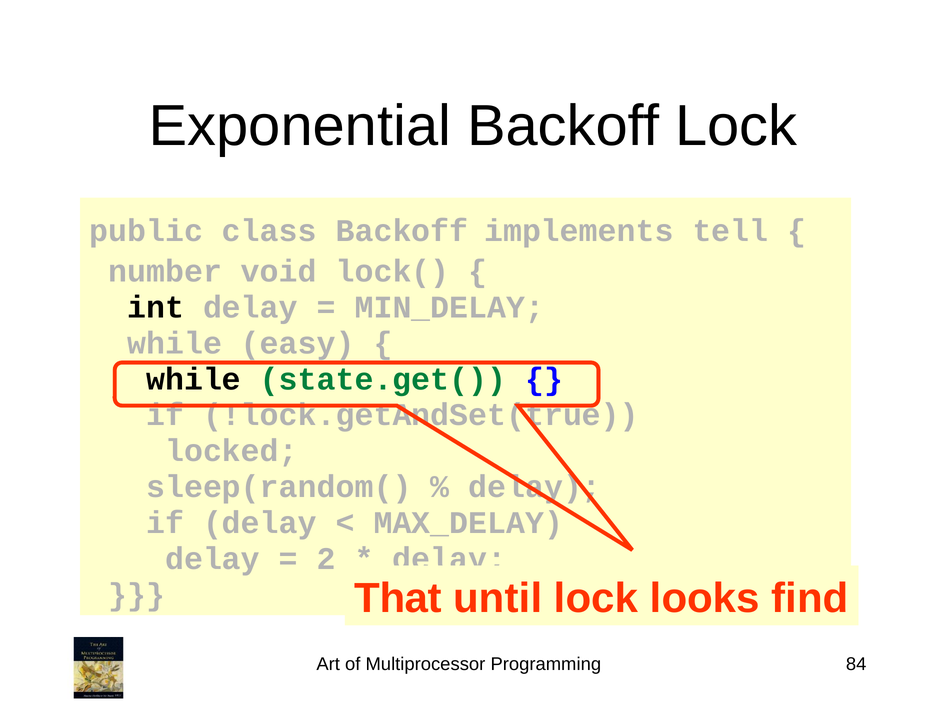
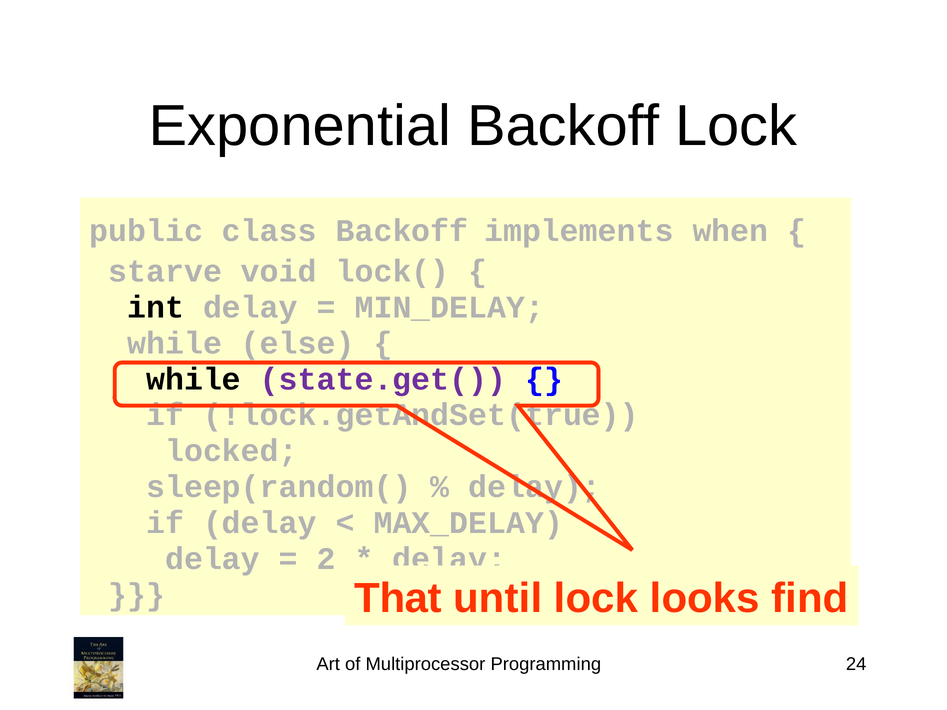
tell: tell -> when
number: number -> starve
easy: easy -> else
state.get( colour: green -> purple
84: 84 -> 24
